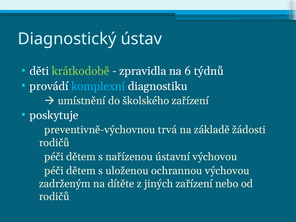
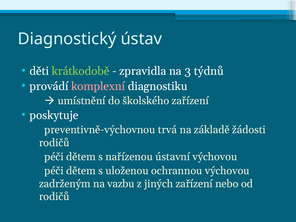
6: 6 -> 3
komplexní colour: light blue -> pink
dítěte: dítěte -> vazbu
